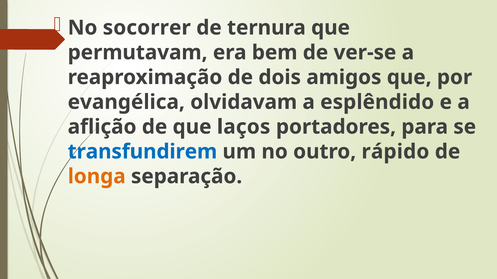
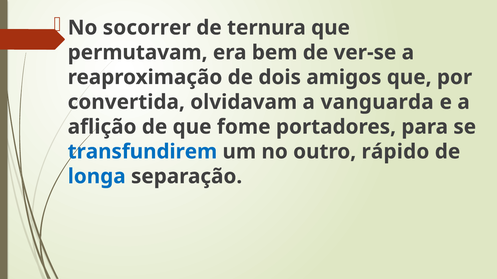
evangélica: evangélica -> convertida
esplêndido: esplêndido -> vanguarda
laços: laços -> fome
longa colour: orange -> blue
